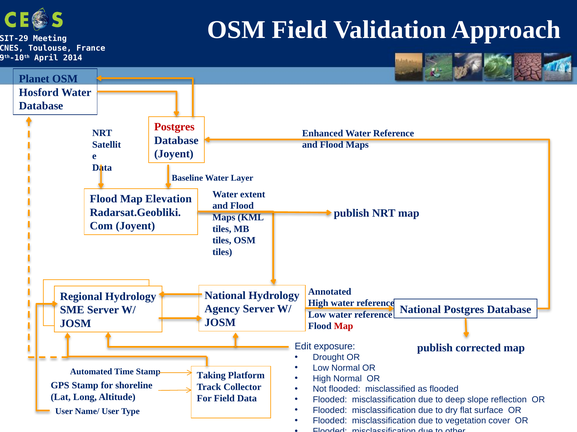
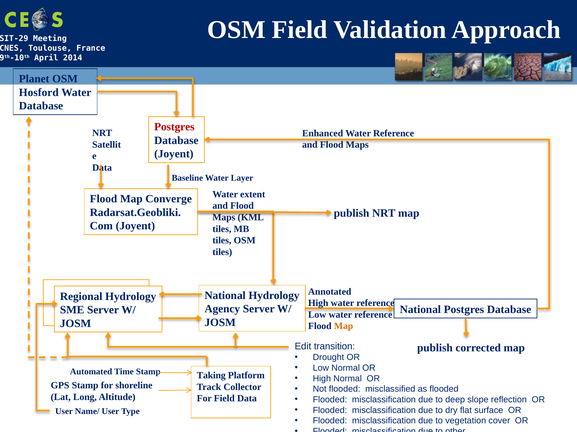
Elevation: Elevation -> Converge
Map at (344, 327) colour: red -> orange
exposure: exposure -> transition
